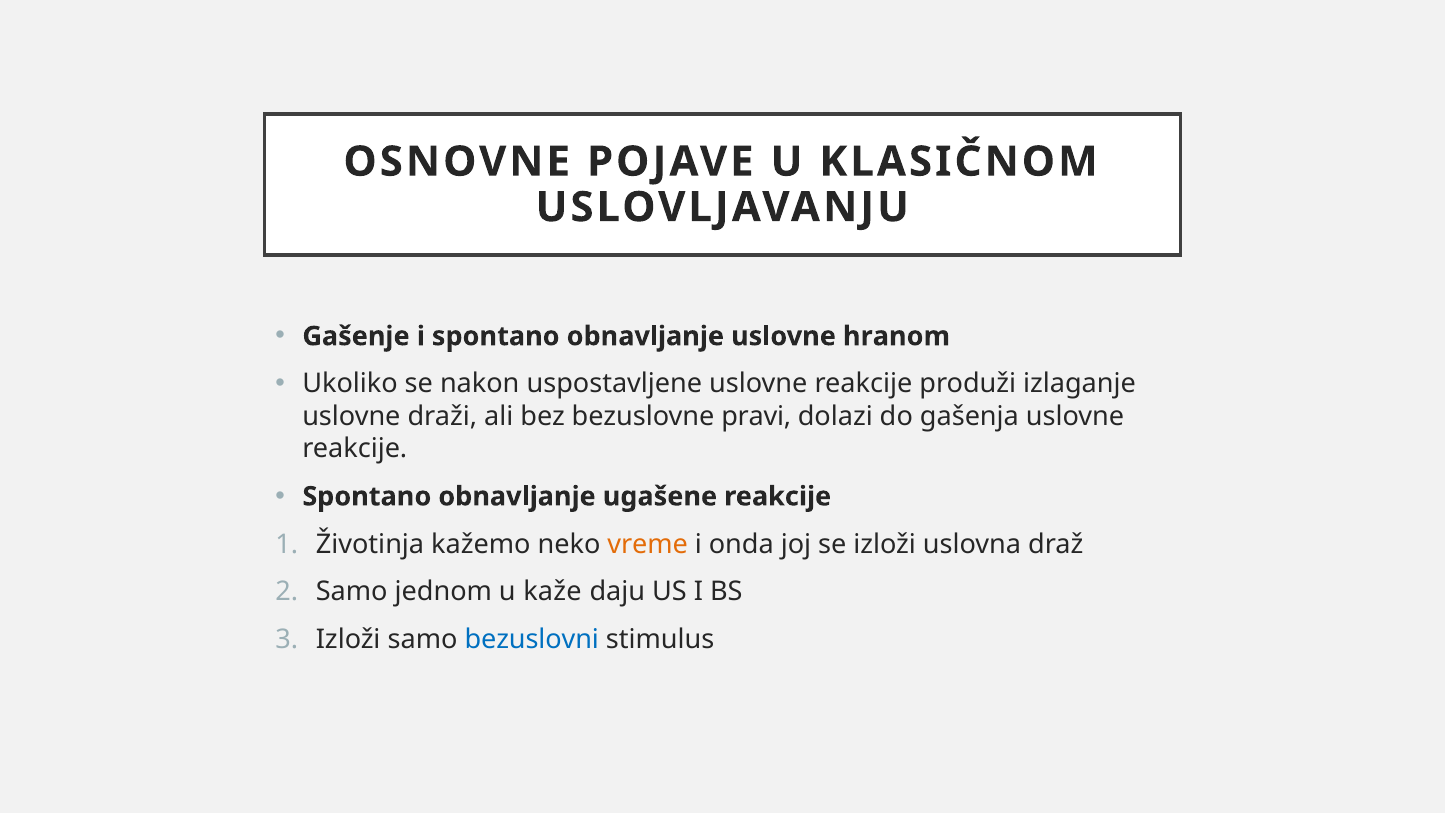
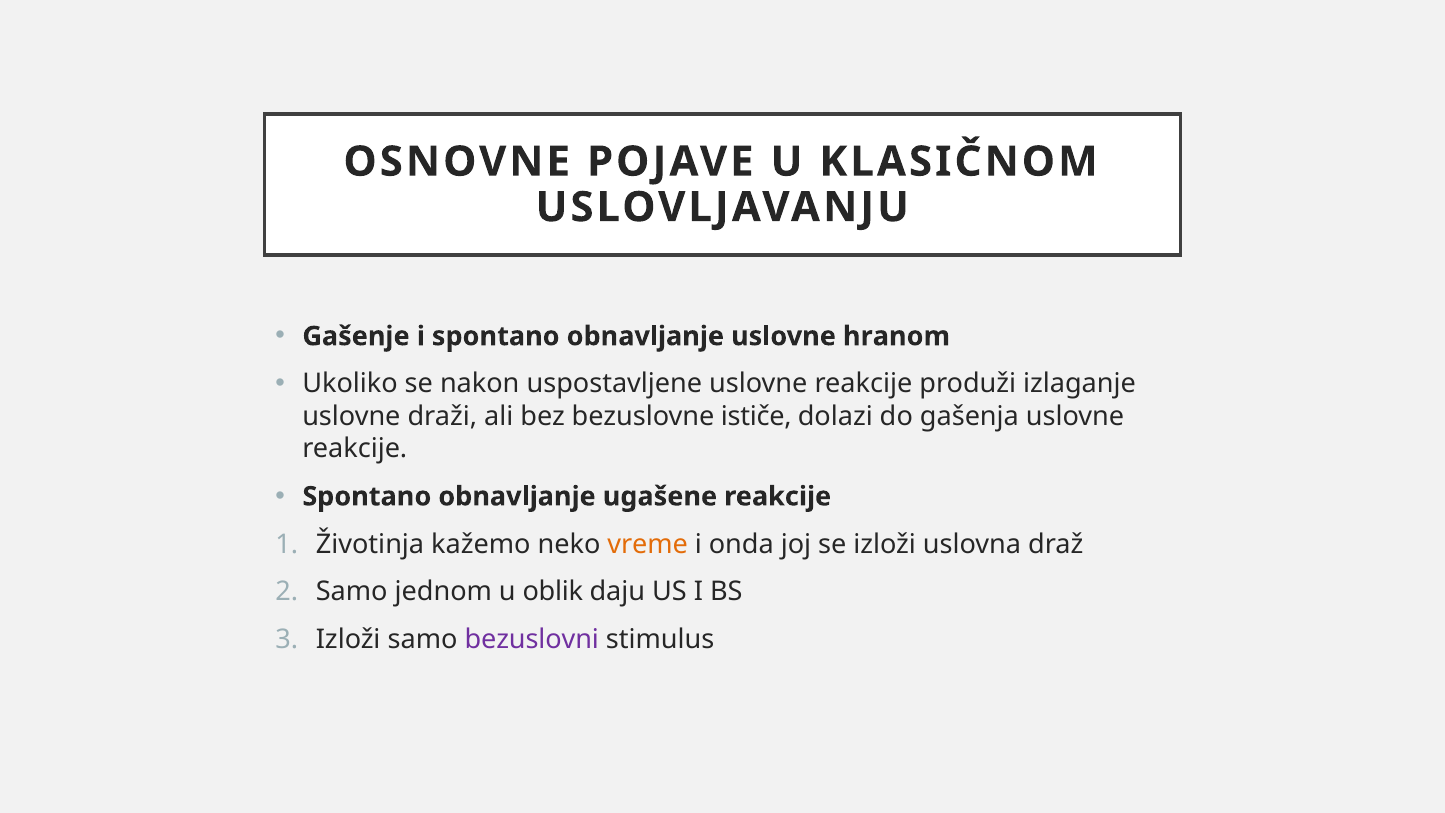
pravi: pravi -> ističe
kaže: kaže -> oblik
bezuslovni colour: blue -> purple
